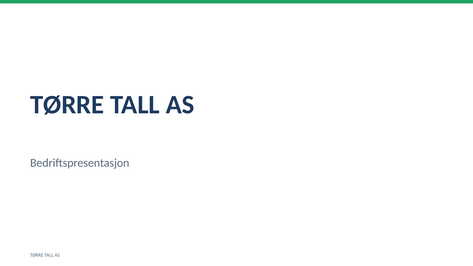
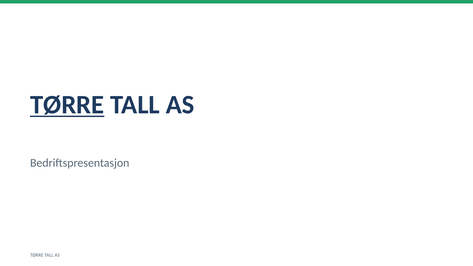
TØRRE at (67, 105) underline: none -> present
